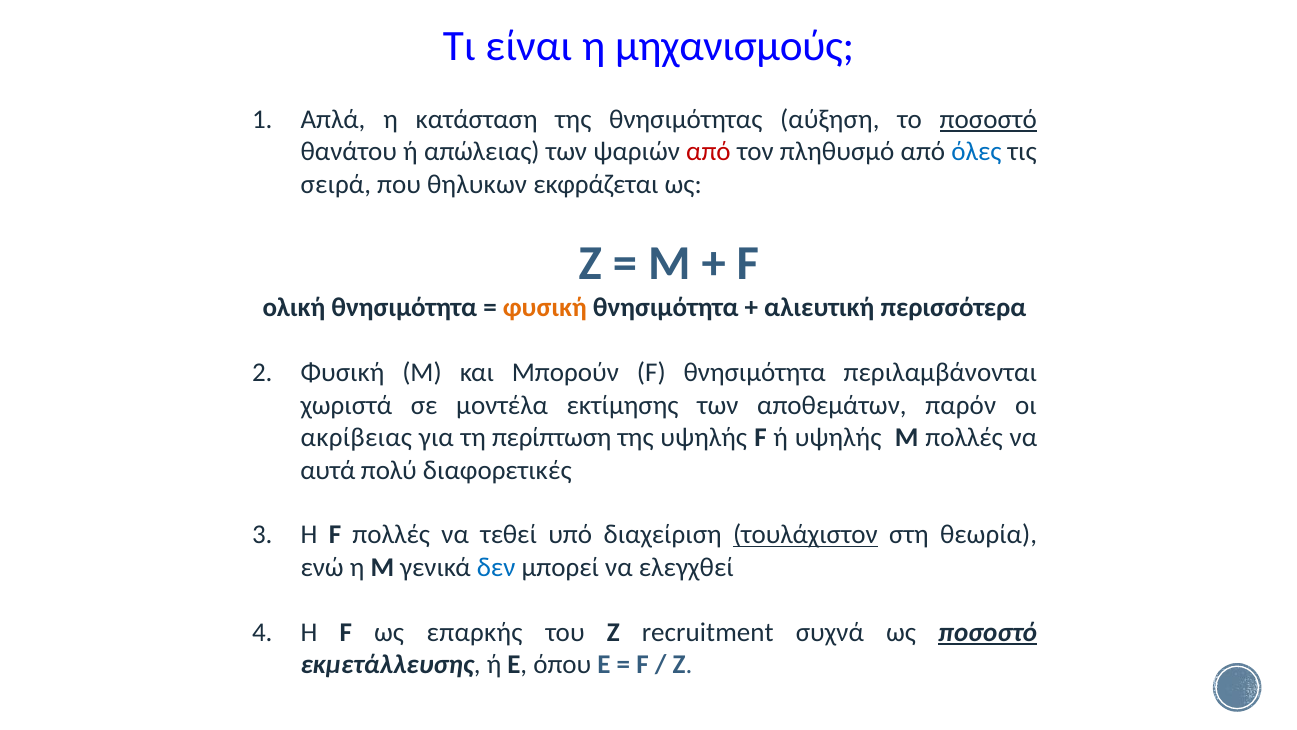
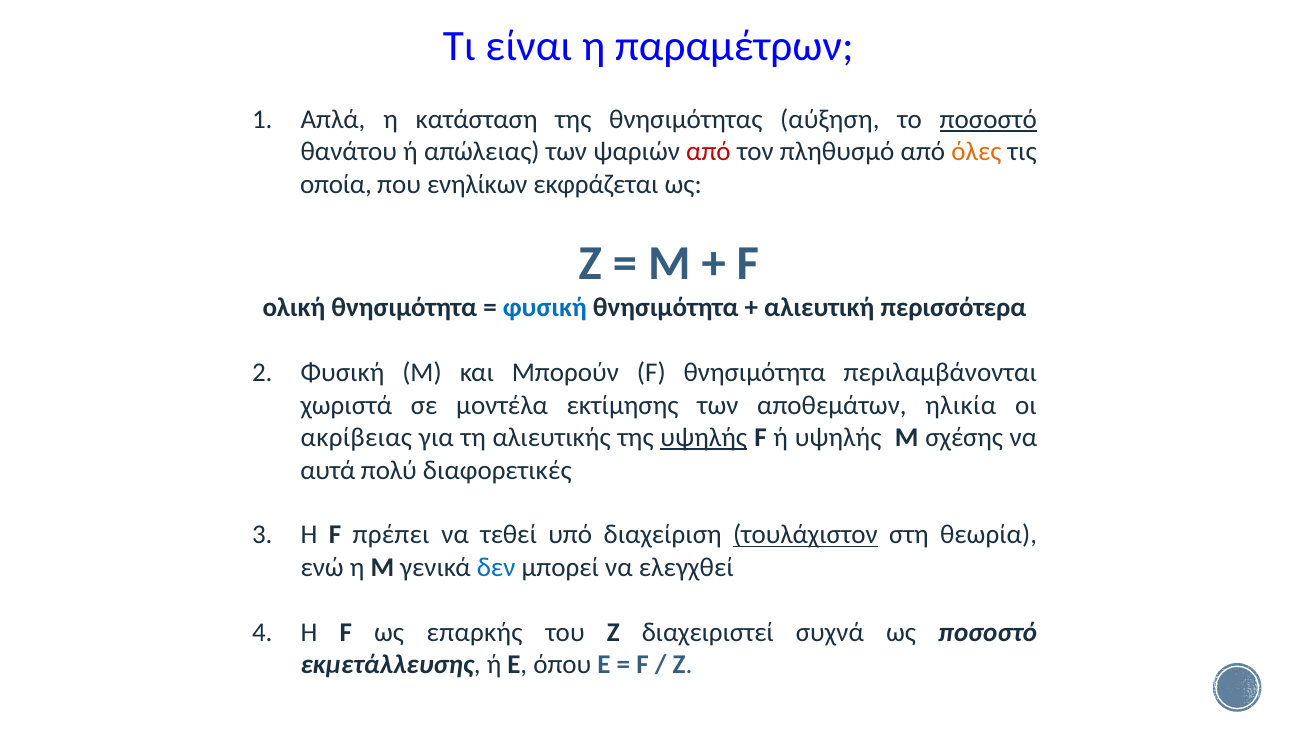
μηχανισμούς: μηχανισμούς -> παραμέτρων
όλες colour: blue -> orange
σειρά: σειρά -> οποία
θηλυκων: θηλυκων -> ενηλίκων
φυσική at (545, 308) colour: orange -> blue
παρόν: παρόν -> ηλικία
περίπτωση: περίπτωση -> αλιευτικής
υψηλής at (704, 437) underline: none -> present
Μ πολλές: πολλές -> σχέσης
F πολλές: πολλές -> πρέπει
recruitment: recruitment -> διαχειριστεί
ποσοστό at (988, 632) underline: present -> none
